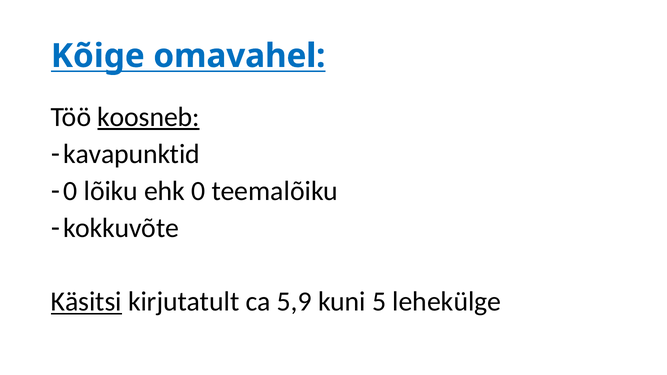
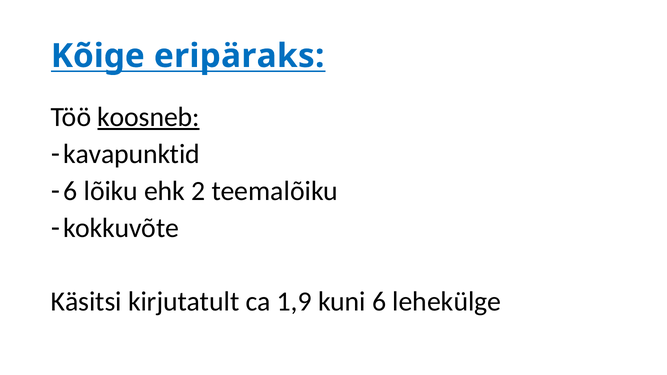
omavahel: omavahel -> eripäraks
0 at (70, 191): 0 -> 6
ehk 0: 0 -> 2
Käsitsi underline: present -> none
5,9: 5,9 -> 1,9
kuni 5: 5 -> 6
